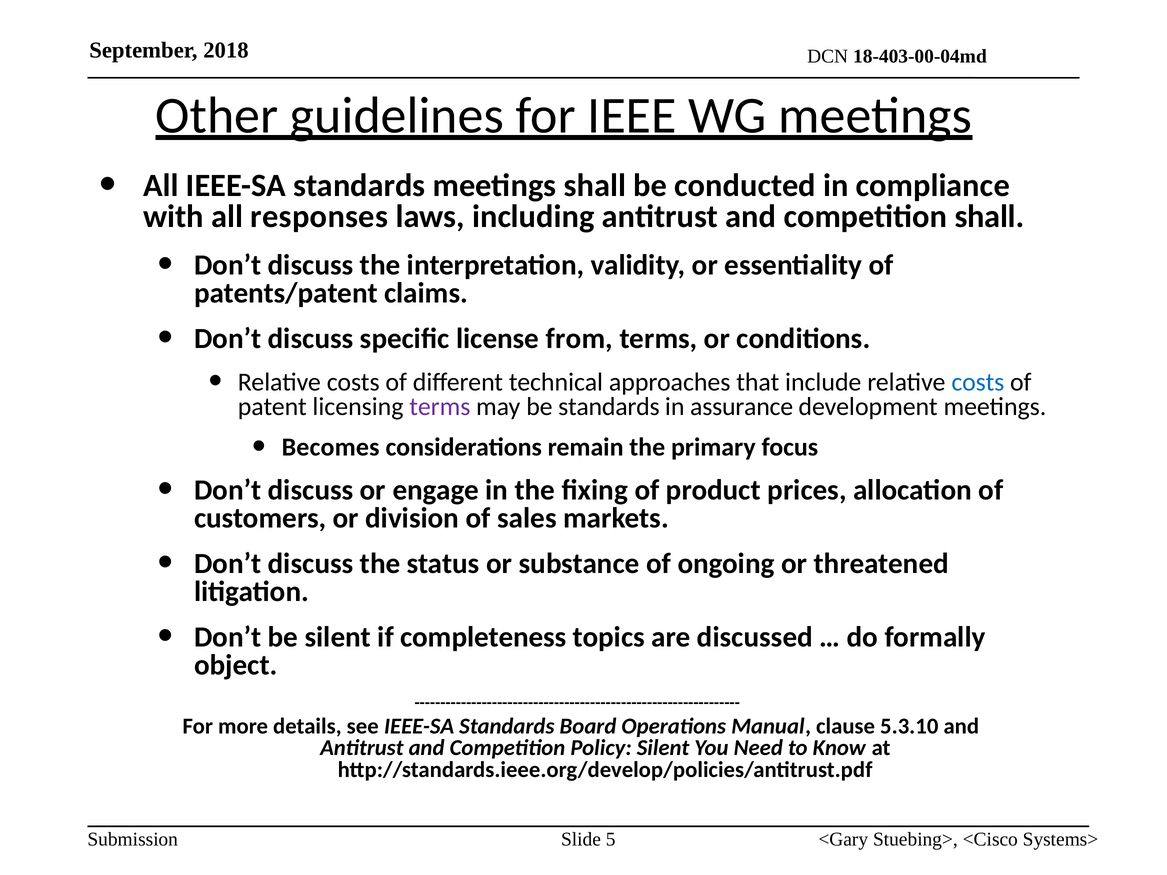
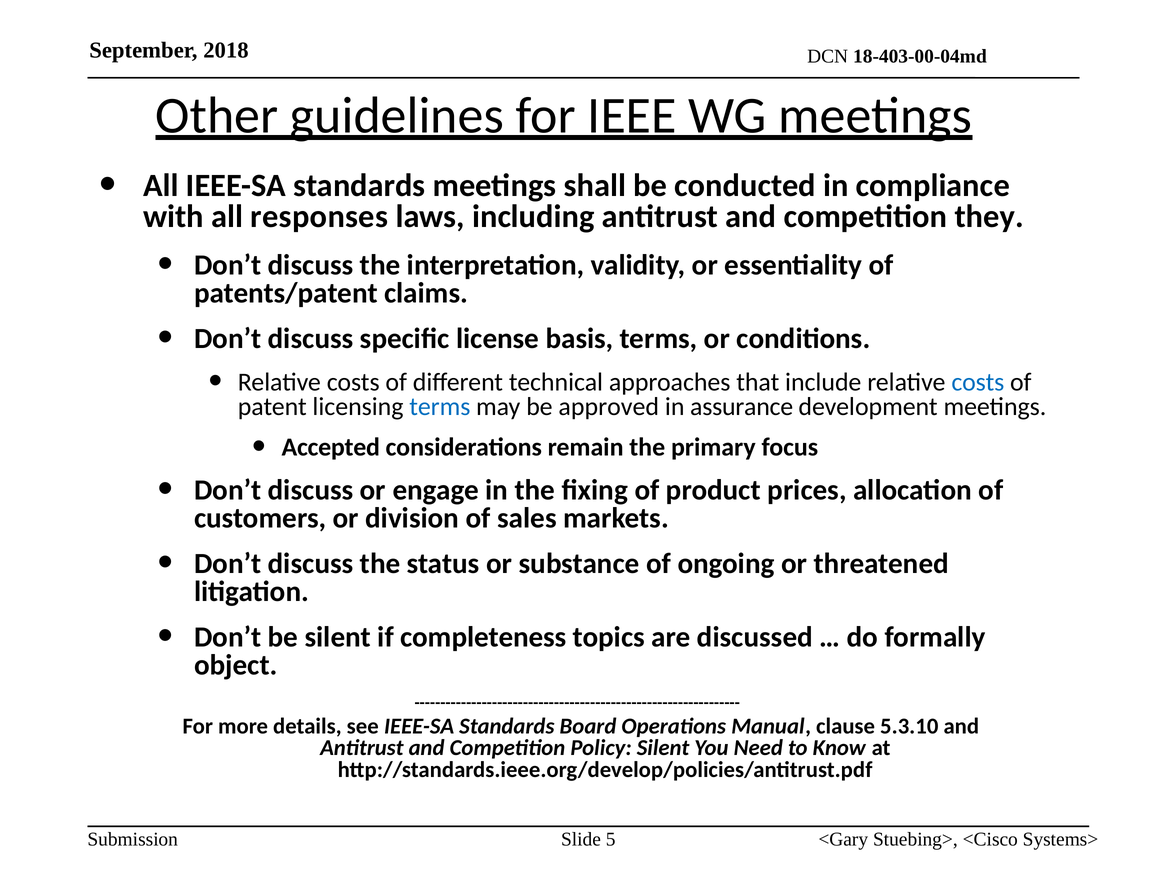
competition shall: shall -> they
from: from -> basis
terms at (440, 407) colour: purple -> blue
be standards: standards -> approved
Becomes: Becomes -> Accepted
